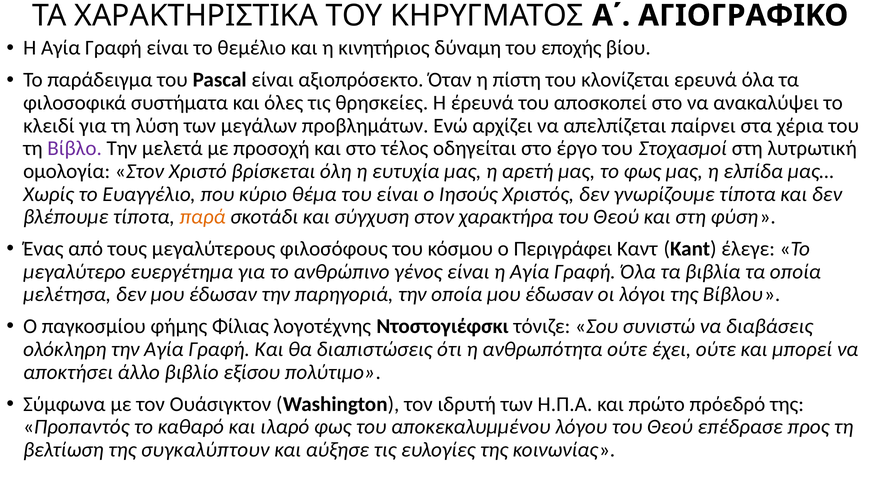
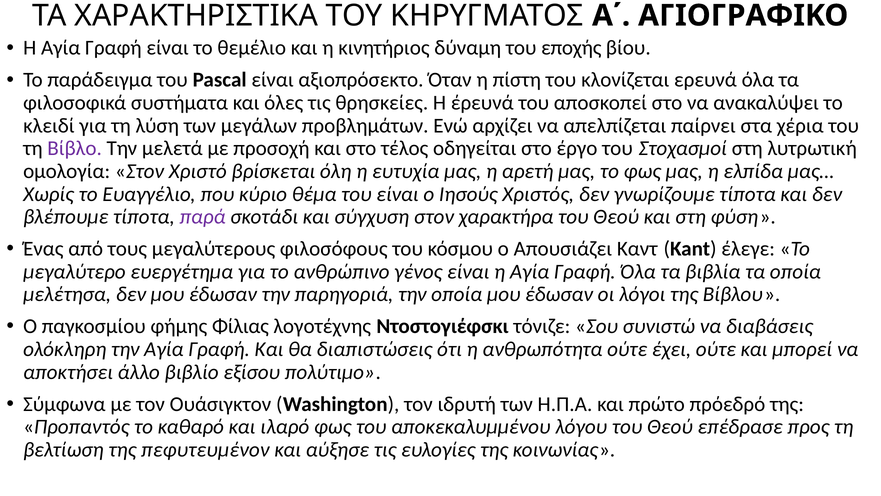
παρά colour: orange -> purple
Περιγράφει: Περιγράφει -> Απουσιάζει
συγκαλύπτουν: συγκαλύπτουν -> πεφυτευμένον
